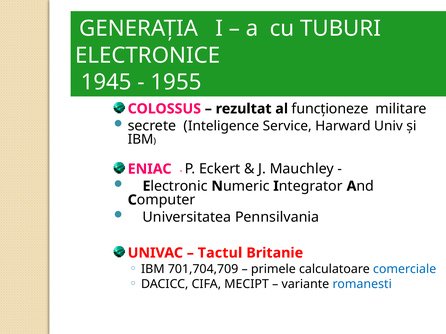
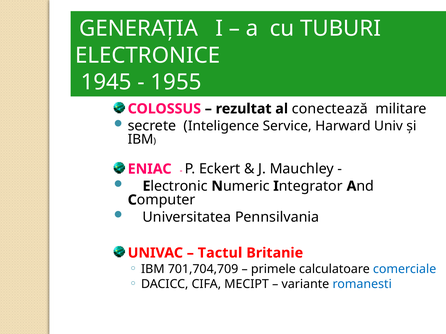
funcţioneze: funcţioneze -> conectează
